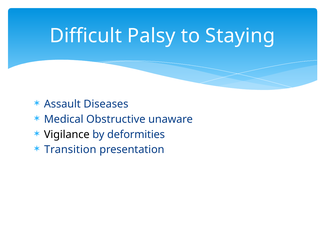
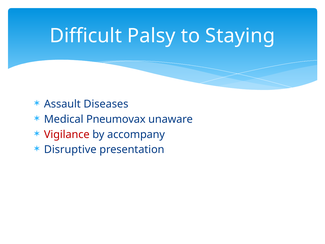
Obstructive: Obstructive -> Pneumovax
Vigilance colour: black -> red
deformities: deformities -> accompany
Transition: Transition -> Disruptive
